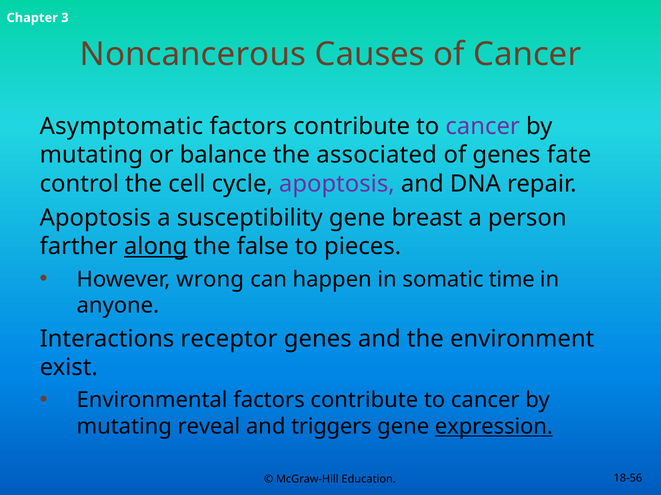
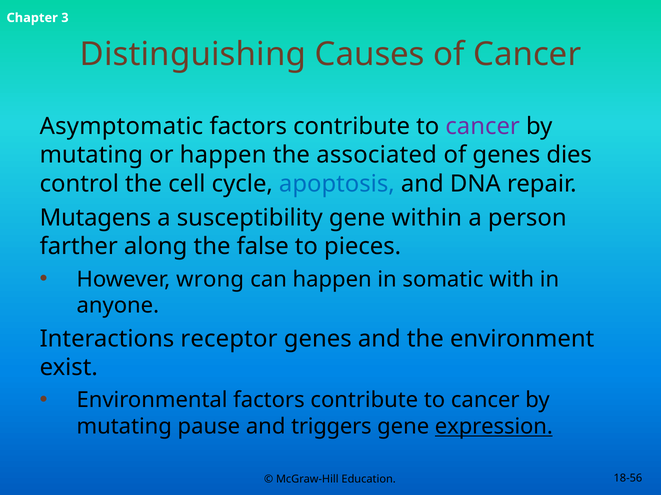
Noncancerous: Noncancerous -> Distinguishing
or balance: balance -> happen
fate: fate -> dies
apoptosis at (337, 184) colour: purple -> blue
Apoptosis at (95, 218): Apoptosis -> Mutagens
breast: breast -> within
along underline: present -> none
time: time -> with
reveal: reveal -> pause
